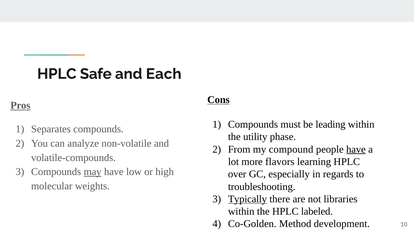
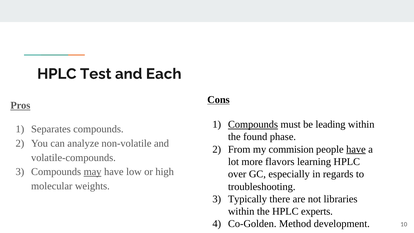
Safe: Safe -> Test
Compounds at (253, 124) underline: none -> present
utility: utility -> found
compound: compound -> commision
Typically underline: present -> none
labeled: labeled -> experts
